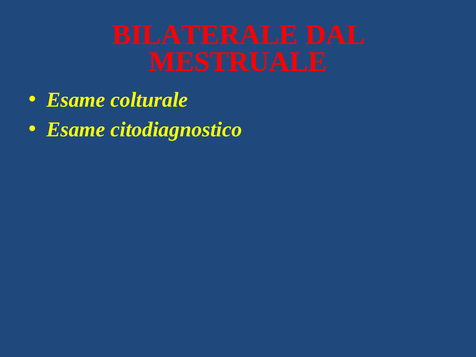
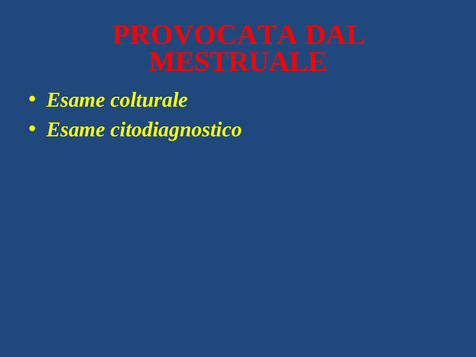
BILATERALE: BILATERALE -> PROVOCATA
